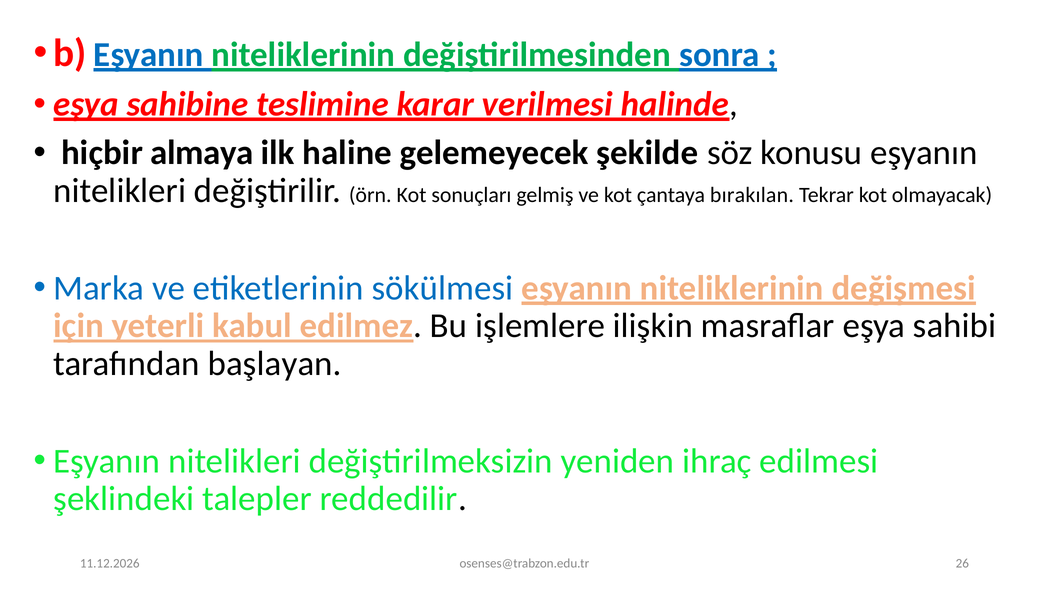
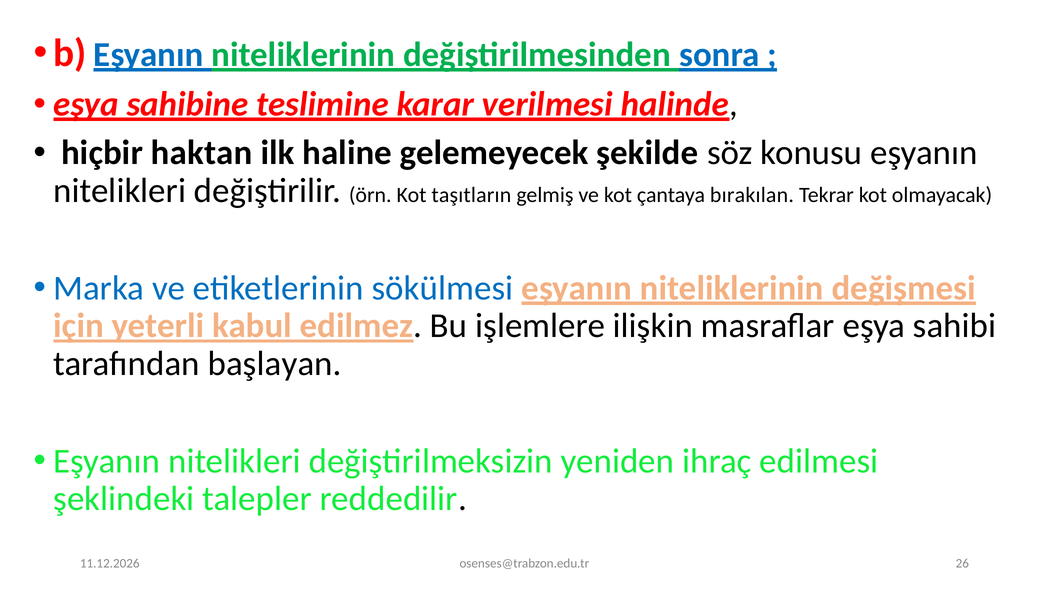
almaya: almaya -> haktan
sonuçları: sonuçları -> taşıtların
